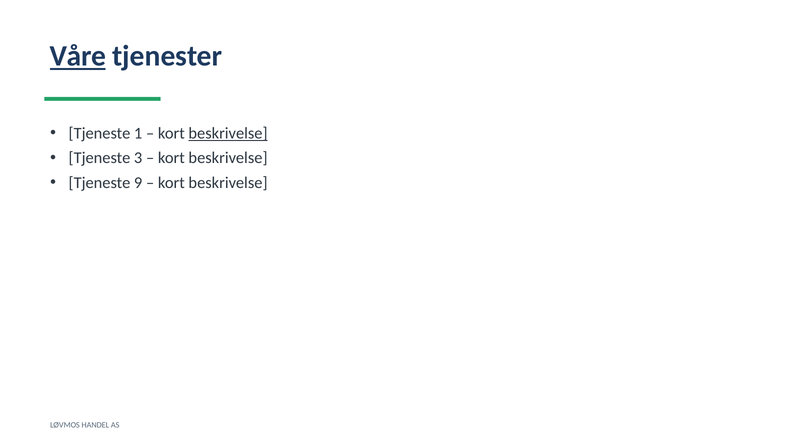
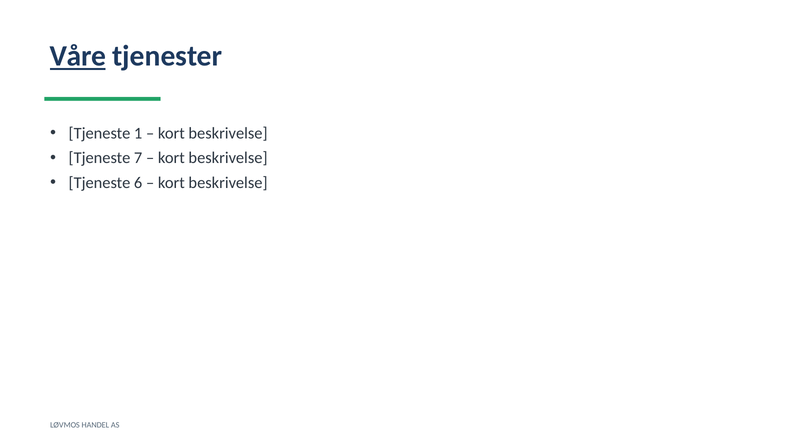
beskrivelse at (228, 133) underline: present -> none
3: 3 -> 7
9: 9 -> 6
